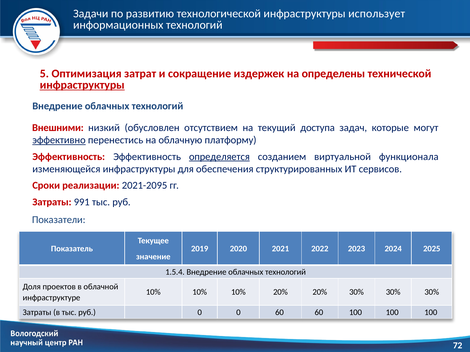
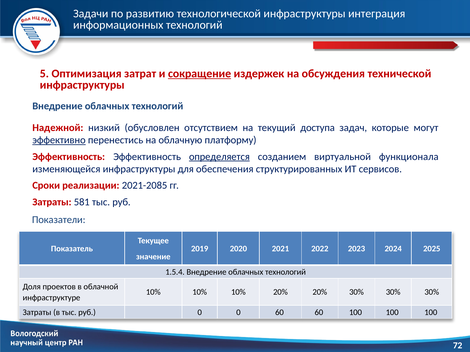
использует: использует -> интеграция
сокращение underline: none -> present
определены: определены -> обсуждения
инфраструктуры at (82, 85) underline: present -> none
Внешними: Внешними -> Надежной
2021-2095: 2021-2095 -> 2021-2085
991: 991 -> 581
